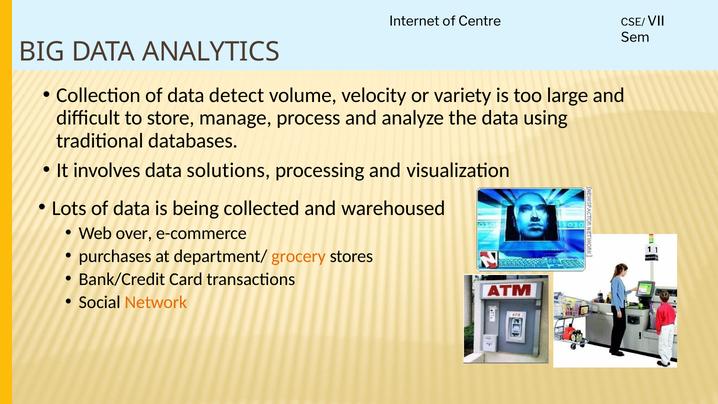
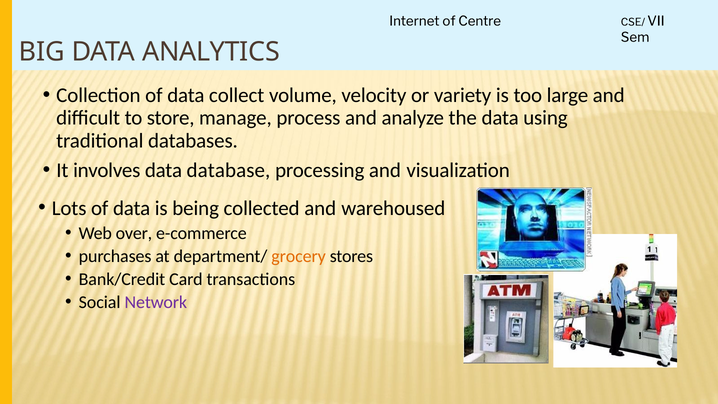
detect: detect -> collect
solutions: solutions -> database
Network colour: orange -> purple
